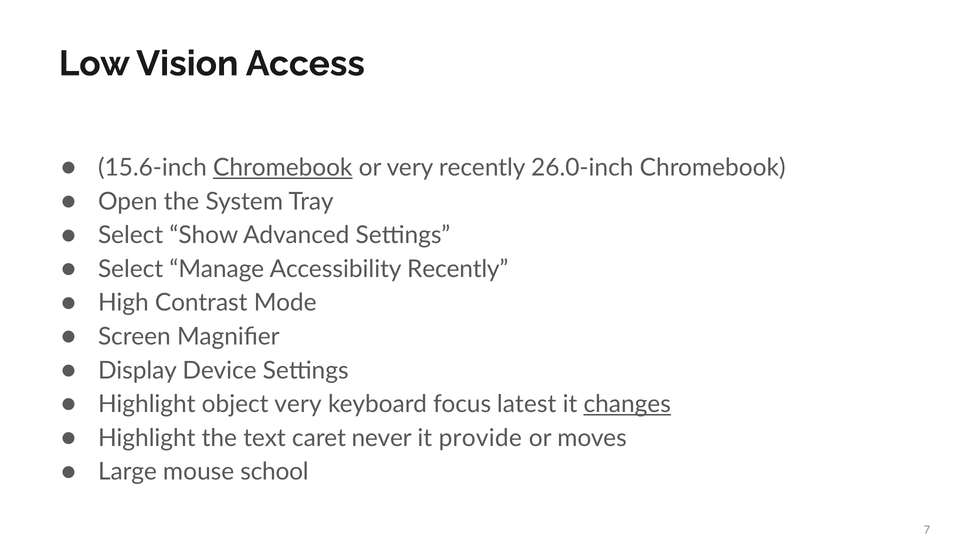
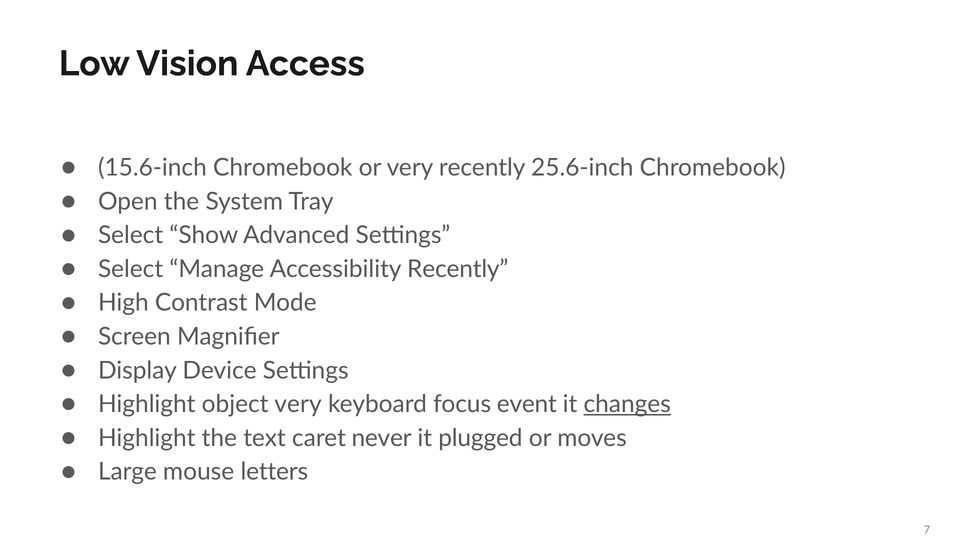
Chromebook at (283, 168) underline: present -> none
26.0-inch: 26.0-inch -> 25.6-inch
latest: latest -> event
provide: provide -> plugged
school: school -> letters
